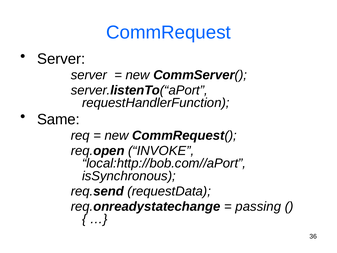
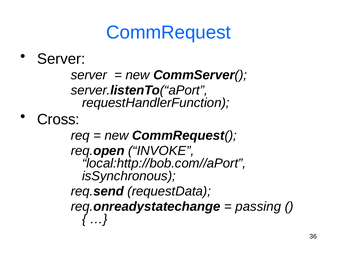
Same: Same -> Cross
